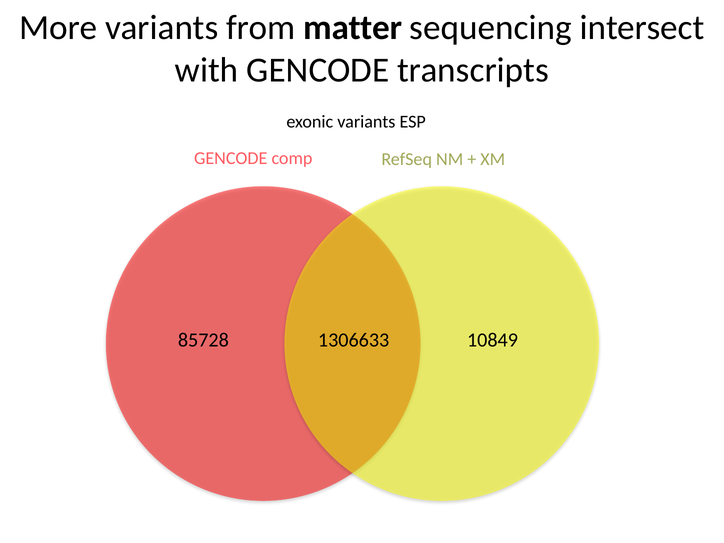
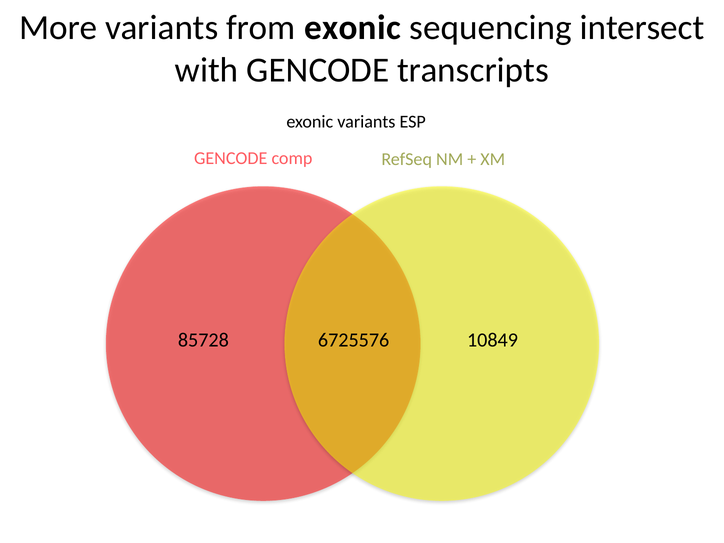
from matter: matter -> exonic
1306633: 1306633 -> 6725576
